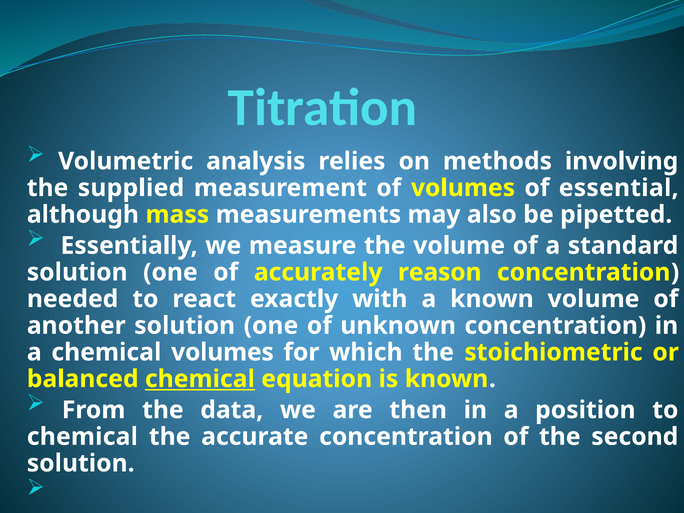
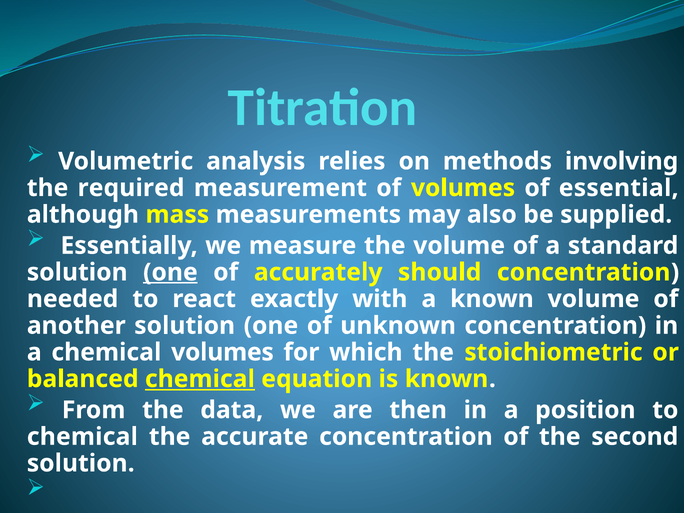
supplied: supplied -> required
pipetted: pipetted -> supplied
one at (170, 272) underline: none -> present
reason: reason -> should
